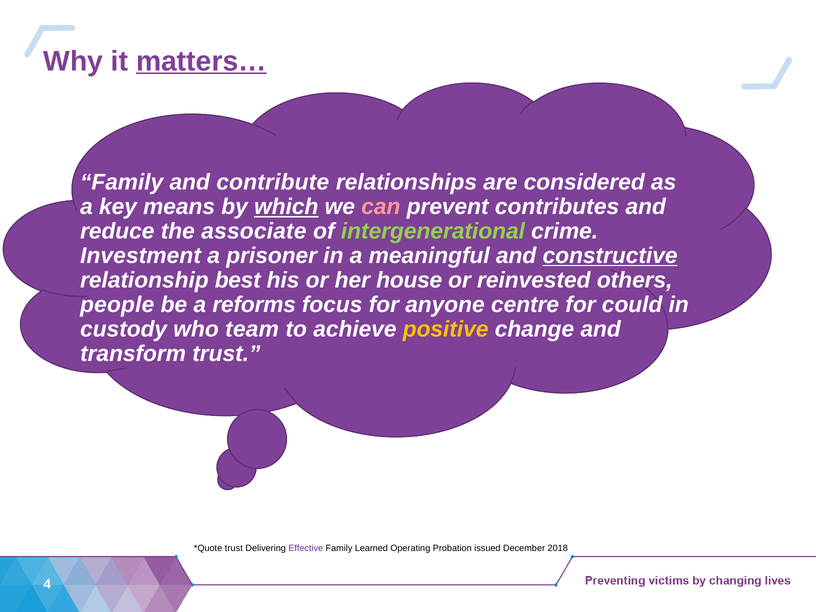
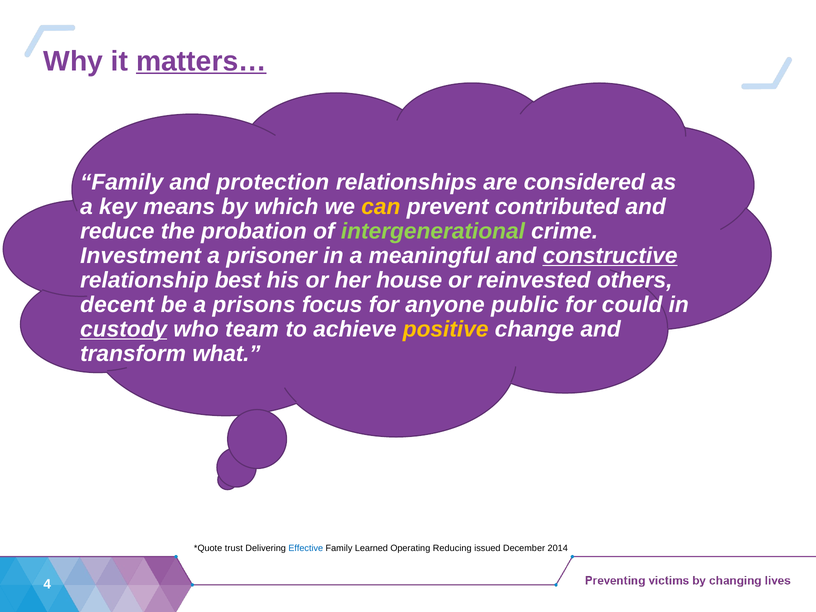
contribute: contribute -> protection
which underline: present -> none
can colour: pink -> yellow
contributes: contributes -> contributed
associate: associate -> probation
people: people -> decent
reforms: reforms -> prisons
centre: centre -> public
custody underline: none -> present
transform trust: trust -> what
Effective colour: purple -> blue
Probation: Probation -> Reducing
2018: 2018 -> 2014
